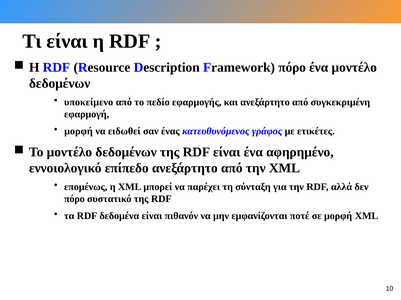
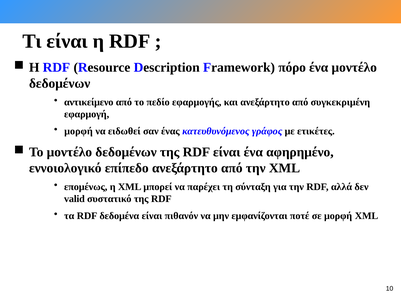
υποκείμενο: υποκείμενο -> αντικείμενο
πόρο at (74, 199): πόρο -> valid
